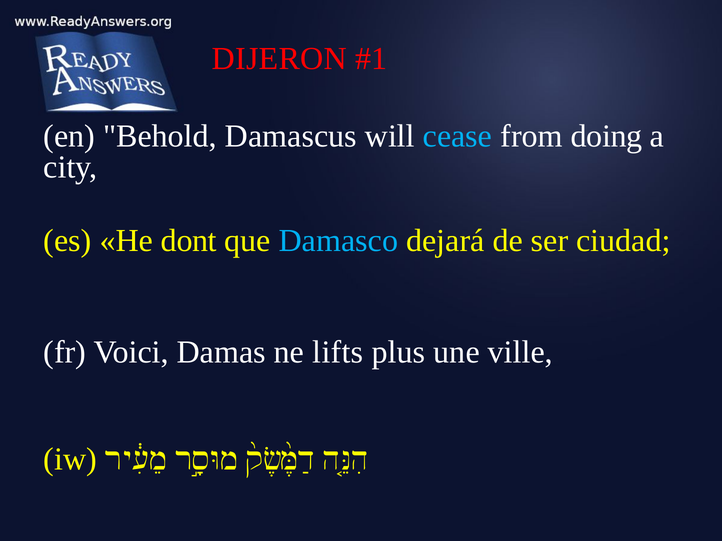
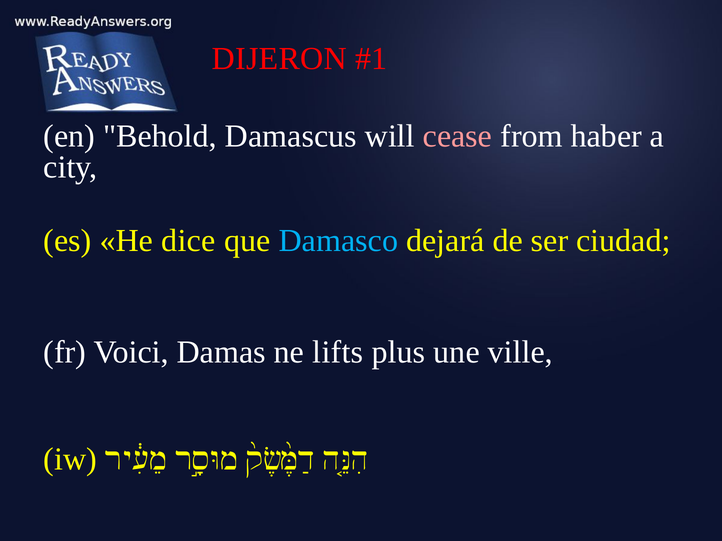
cease colour: light blue -> pink
doing: doing -> haber
dont: dont -> dice
